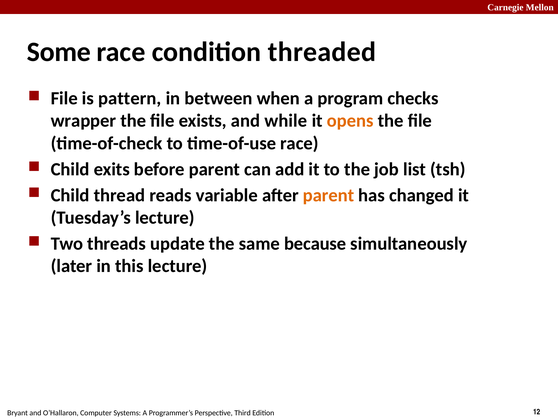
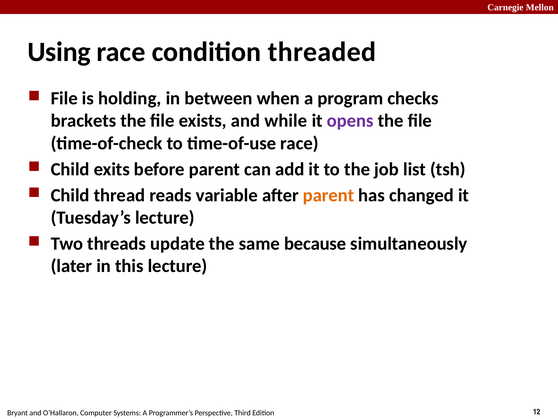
Some: Some -> Using
pattern: pattern -> holding
wrapper: wrapper -> brackets
opens colour: orange -> purple
